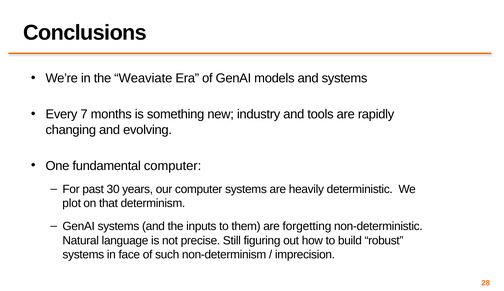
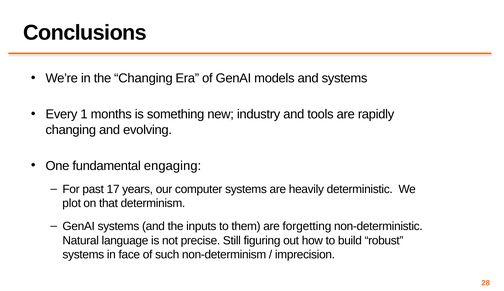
the Weaviate: Weaviate -> Changing
7: 7 -> 1
fundamental computer: computer -> engaging
30: 30 -> 17
